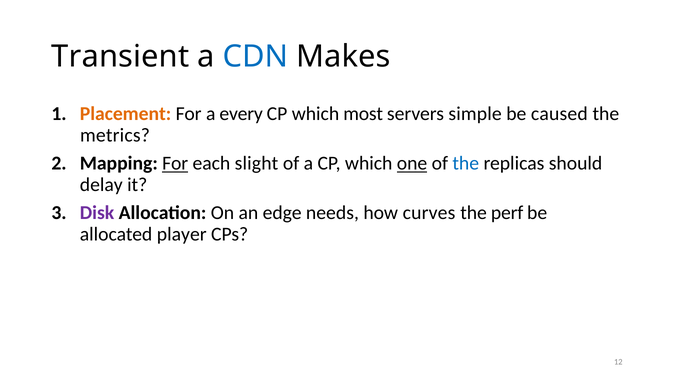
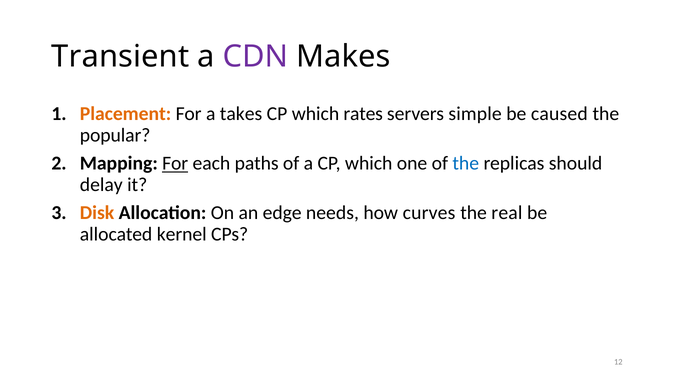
CDN colour: blue -> purple
every: every -> takes
most: most -> rates
metrics: metrics -> popular
slight: slight -> paths
one underline: present -> none
Disk colour: purple -> orange
perf: perf -> real
player: player -> kernel
